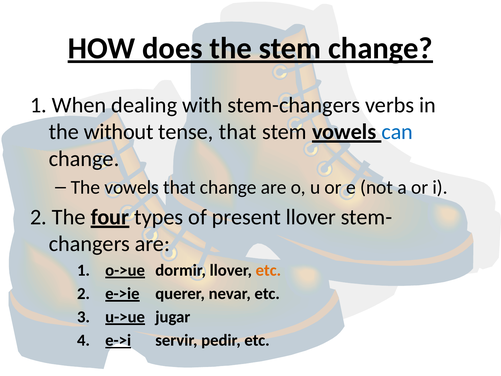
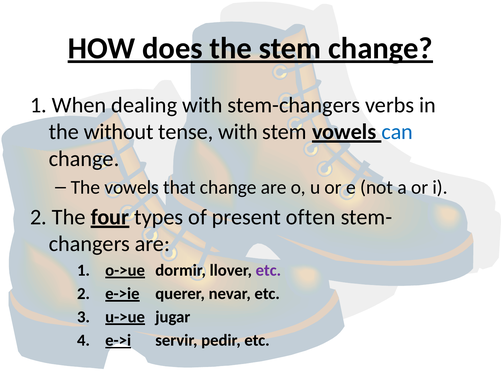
tense that: that -> with
present llover: llover -> often
etc at (268, 270) colour: orange -> purple
